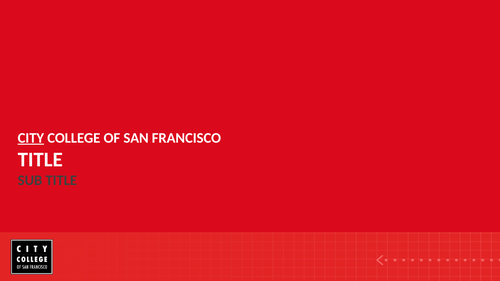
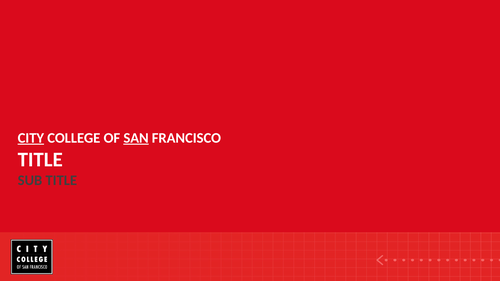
SAN underline: none -> present
